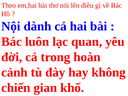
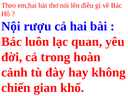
dành: dành -> rượu
